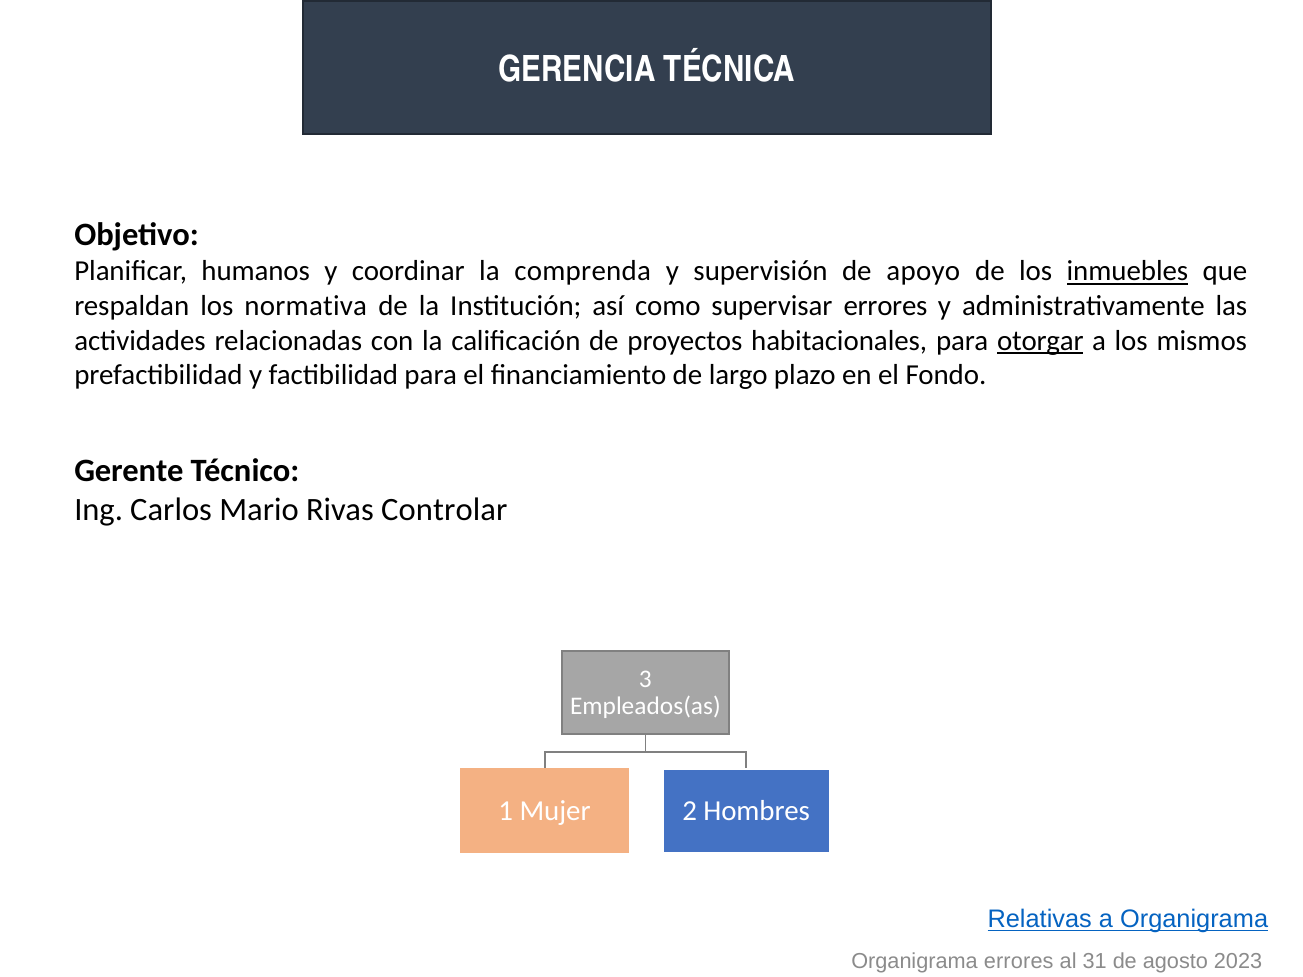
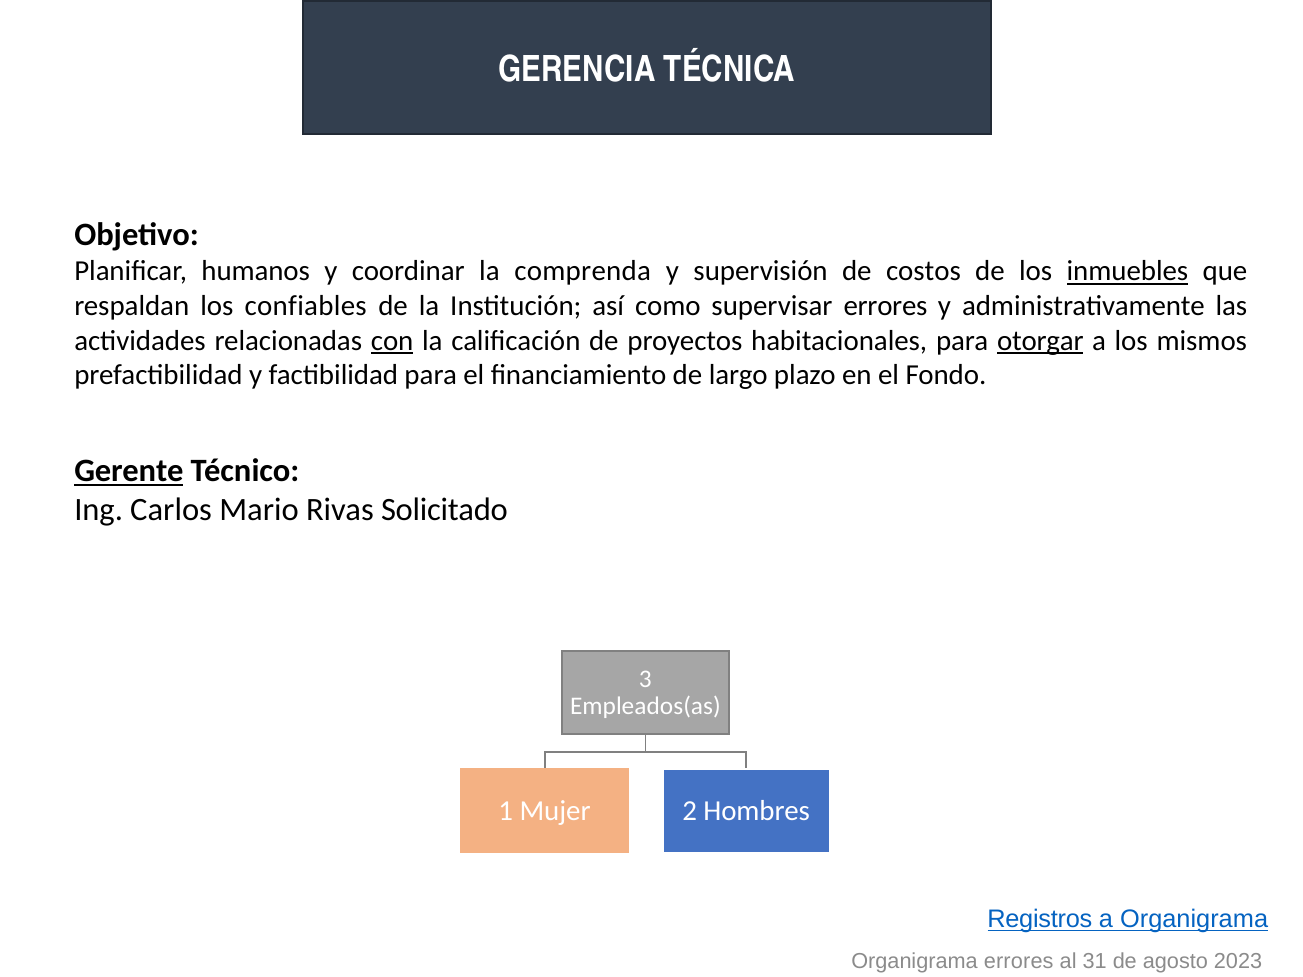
apoyo: apoyo -> costos
normativa: normativa -> confiables
con underline: none -> present
Gerente underline: none -> present
Controlar: Controlar -> Solicitado
Relativas: Relativas -> Registros
